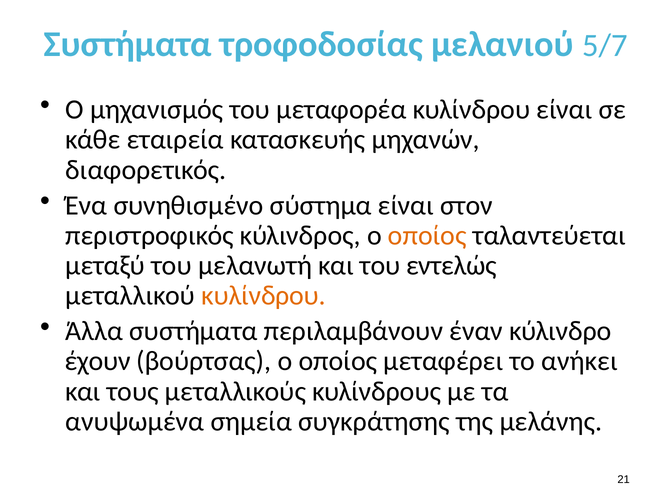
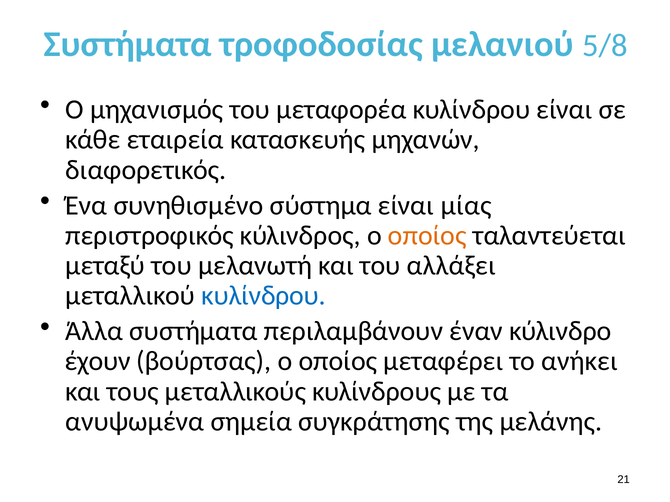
5/7: 5/7 -> 5/8
στον: στον -> μίας
εντελώς: εντελώς -> αλλάξει
κυλίνδρου at (264, 296) colour: orange -> blue
